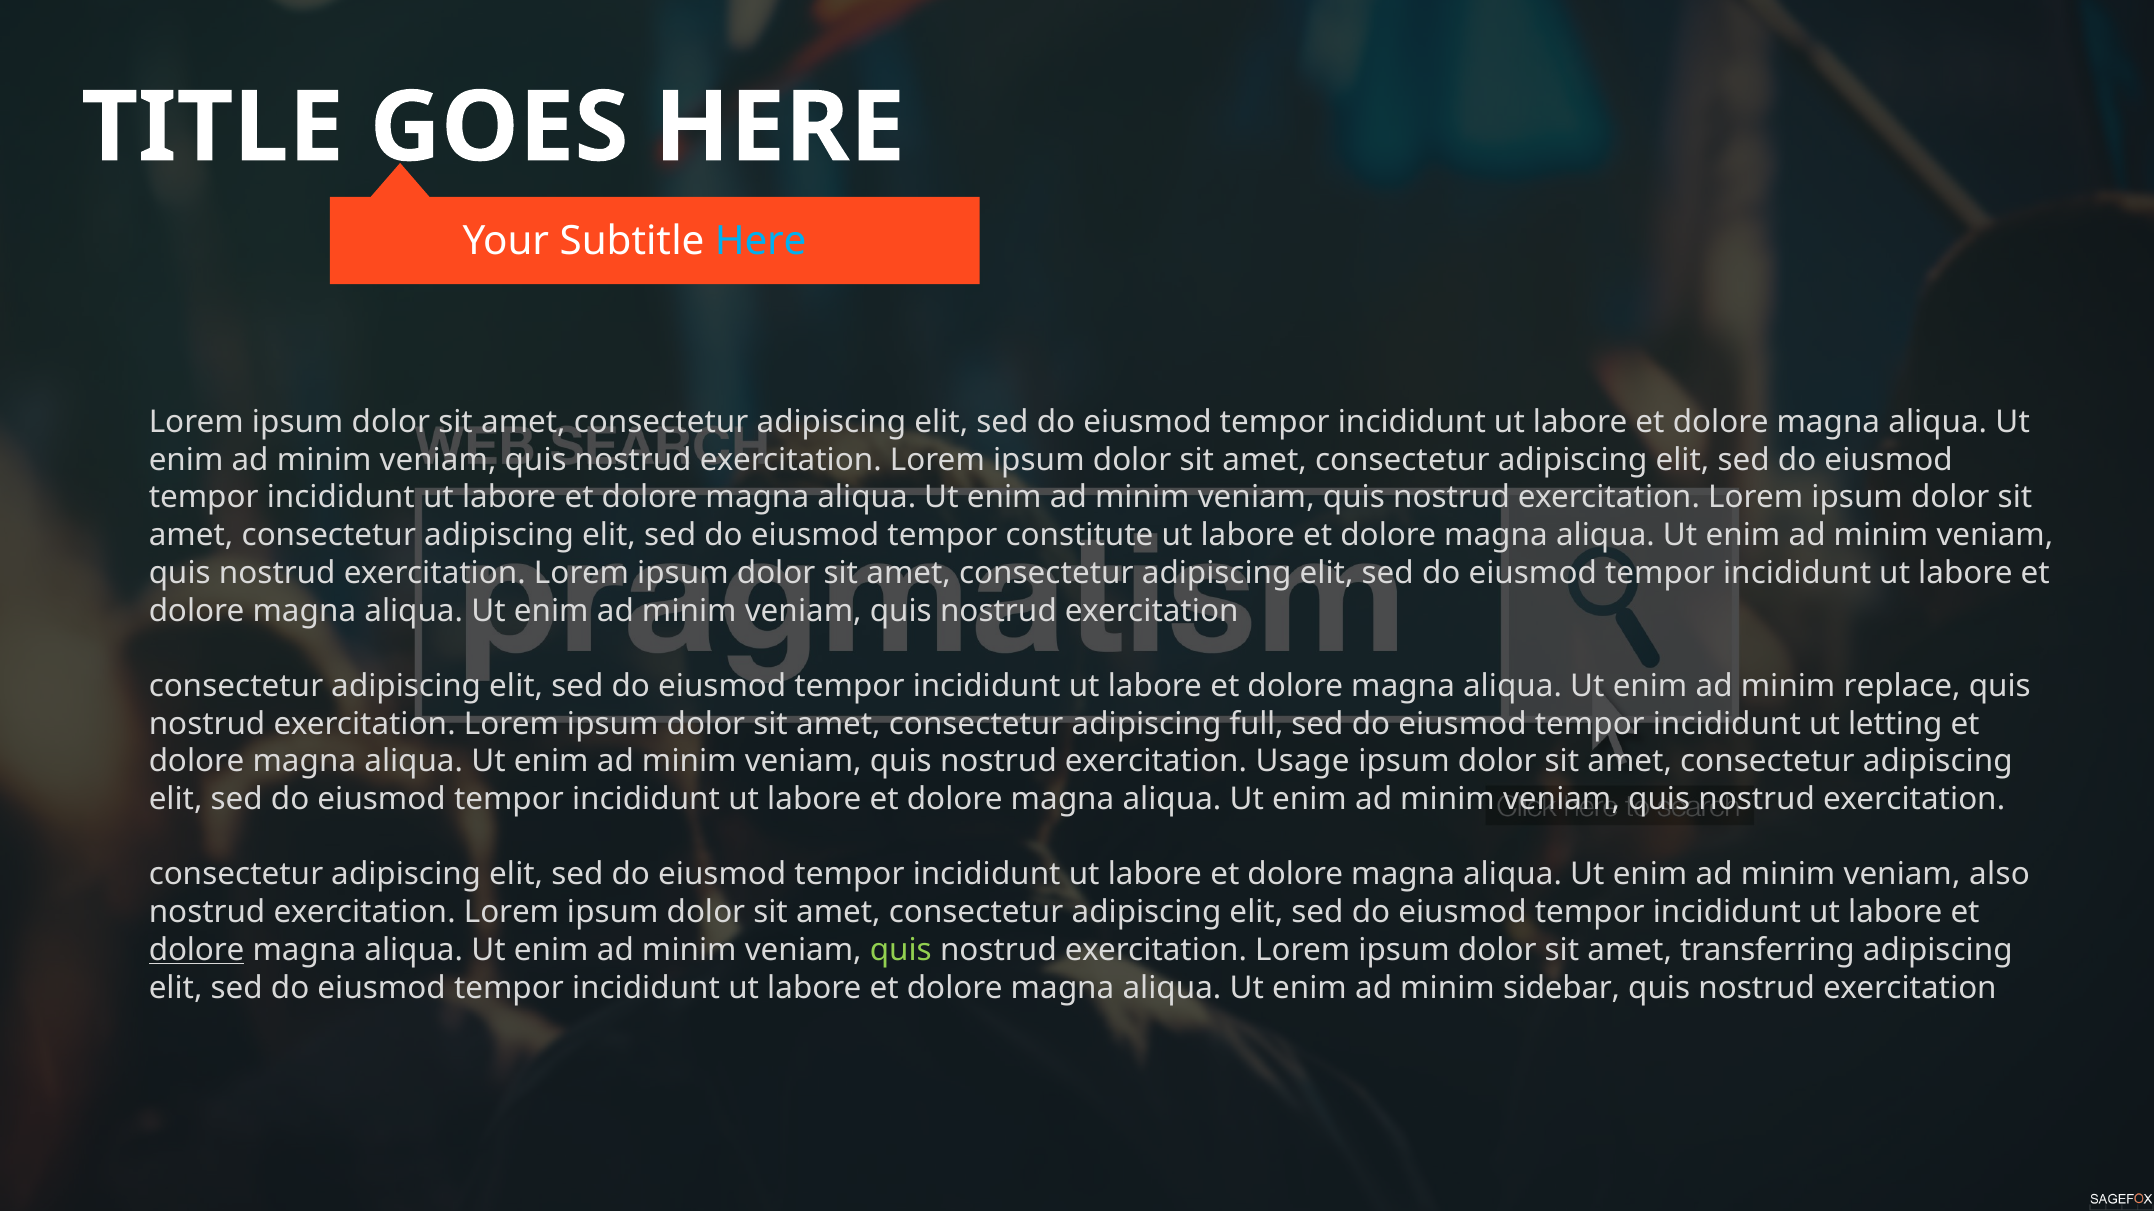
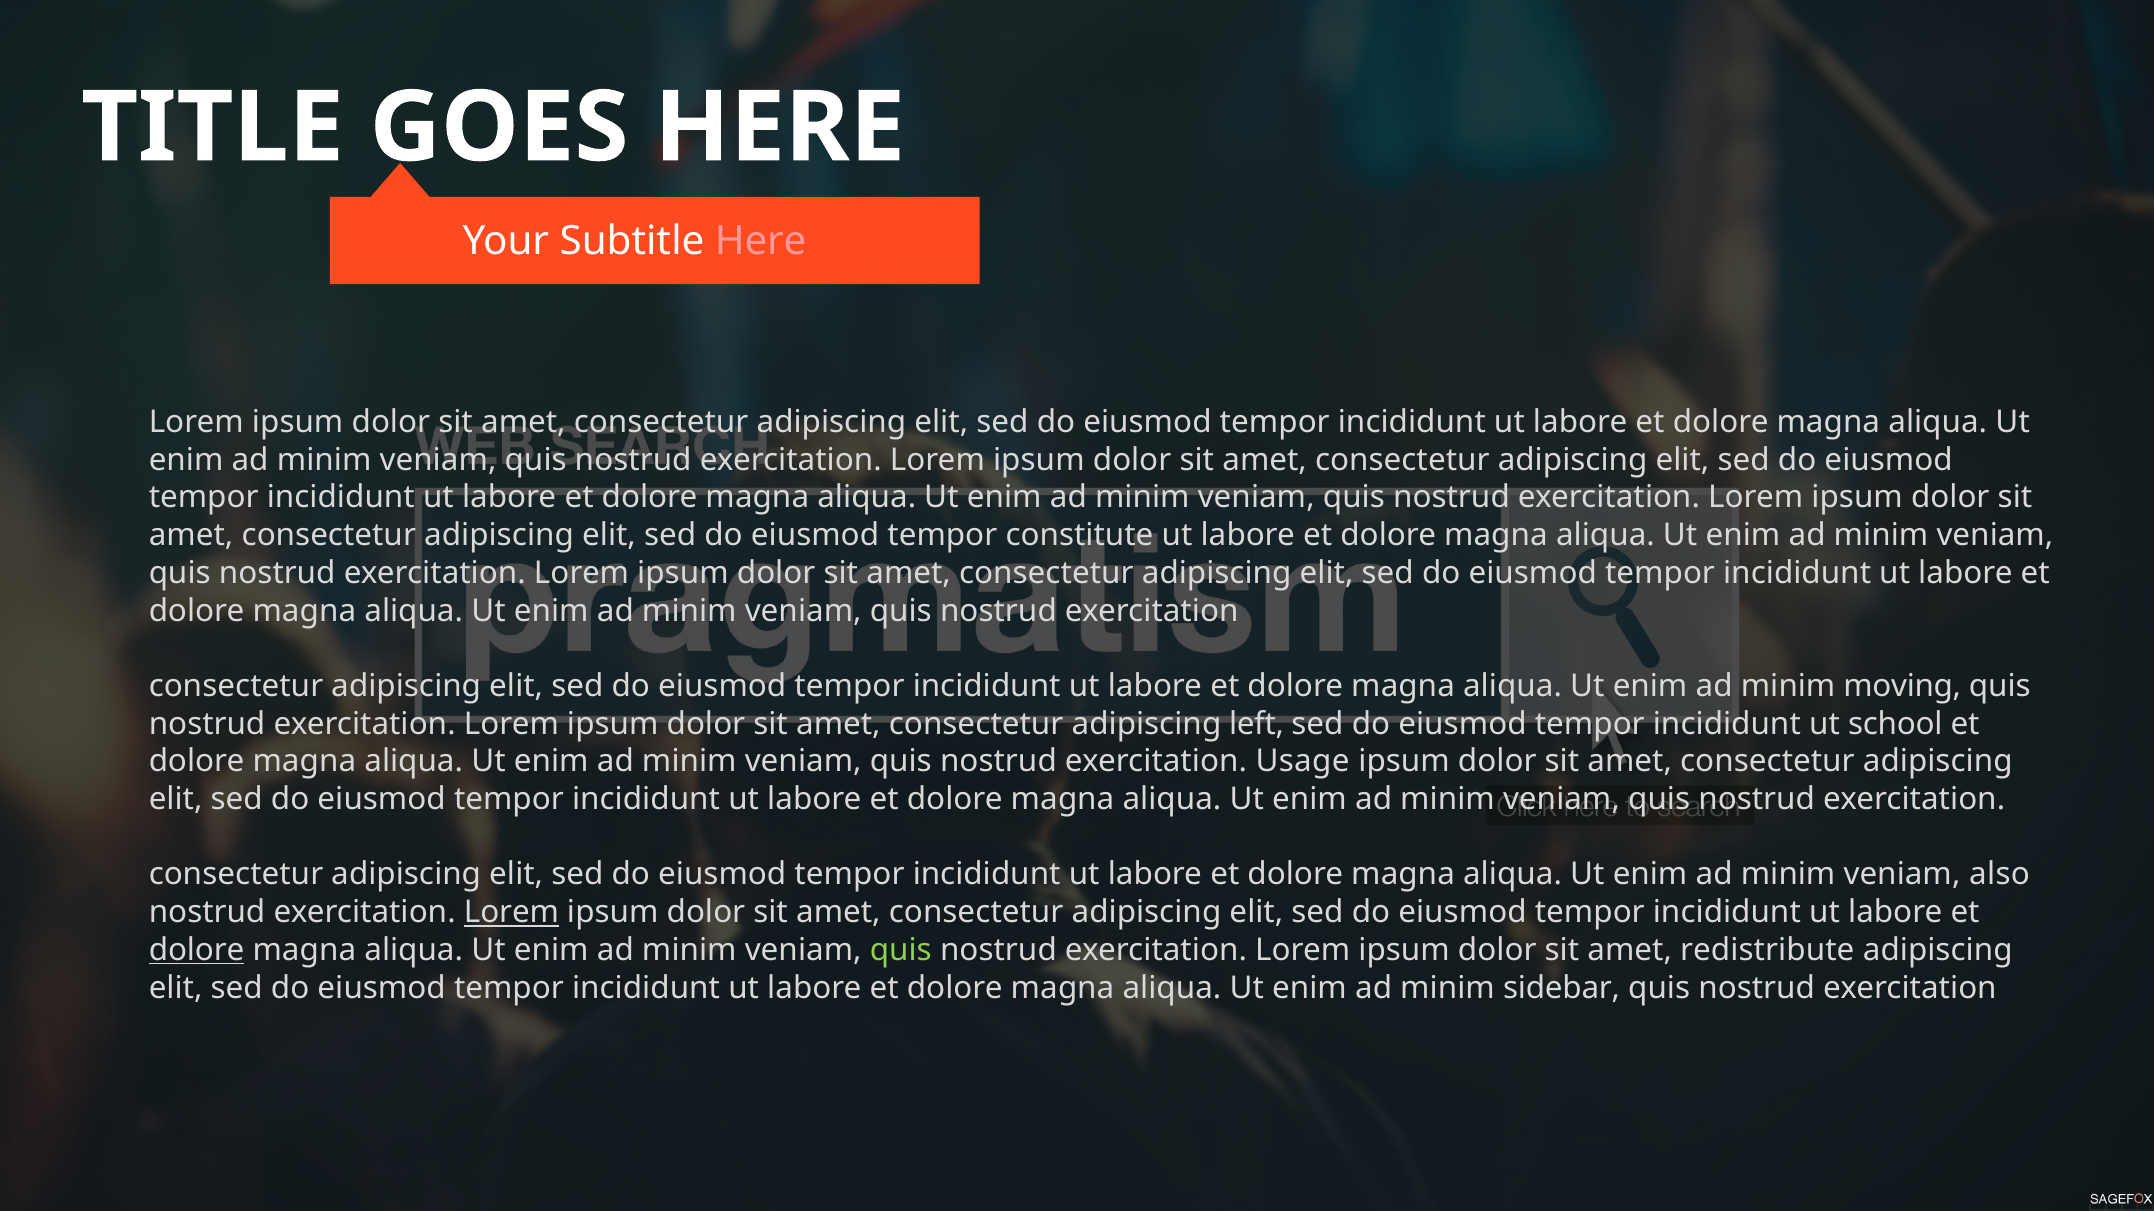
Here at (761, 241) colour: light blue -> pink
replace: replace -> moving
full: full -> left
letting: letting -> school
Lorem at (511, 913) underline: none -> present
transferring: transferring -> redistribute
